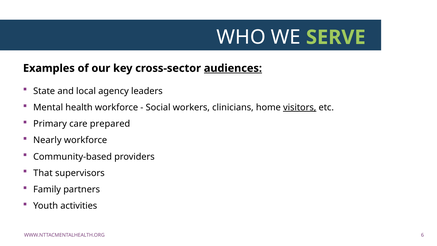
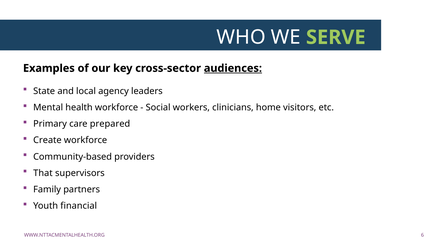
visitors underline: present -> none
Nearly: Nearly -> Create
activities: activities -> financial
